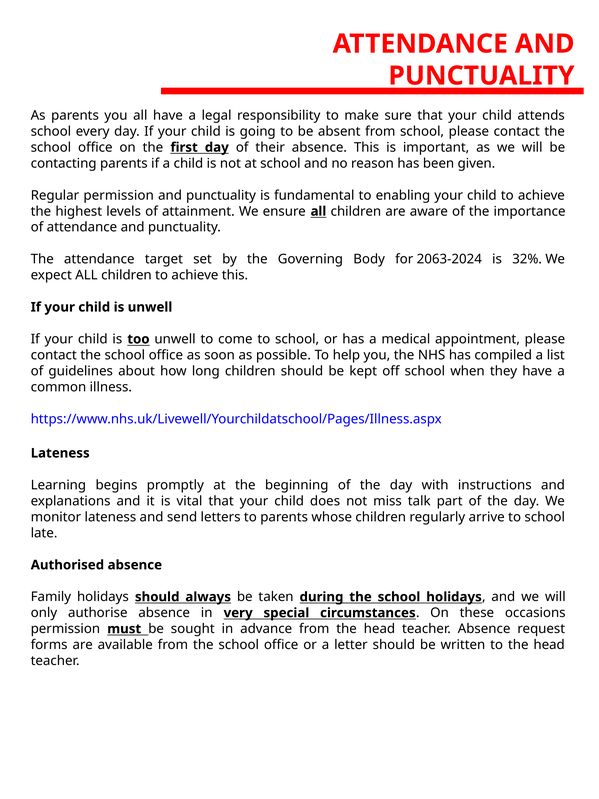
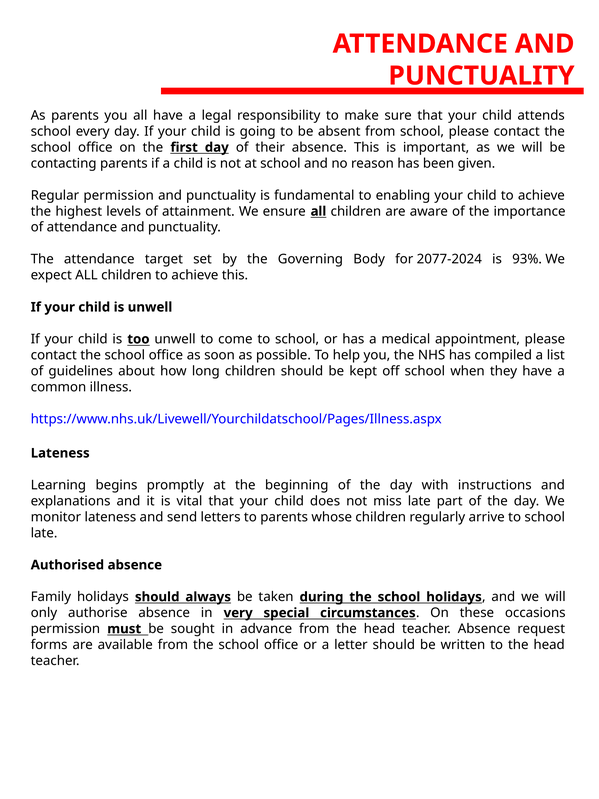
2063-2024: 2063-2024 -> 2077-2024
32%: 32% -> 93%
miss talk: talk -> late
